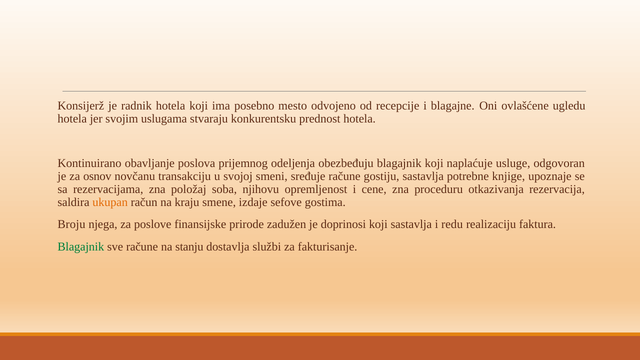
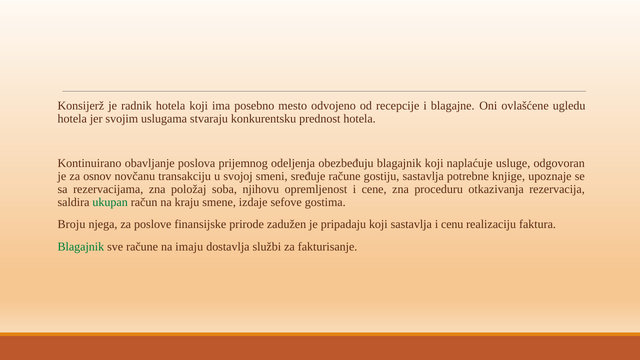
ukupan colour: orange -> green
doprinosi: doprinosi -> pripadaju
redu: redu -> cenu
stanju: stanju -> imaju
